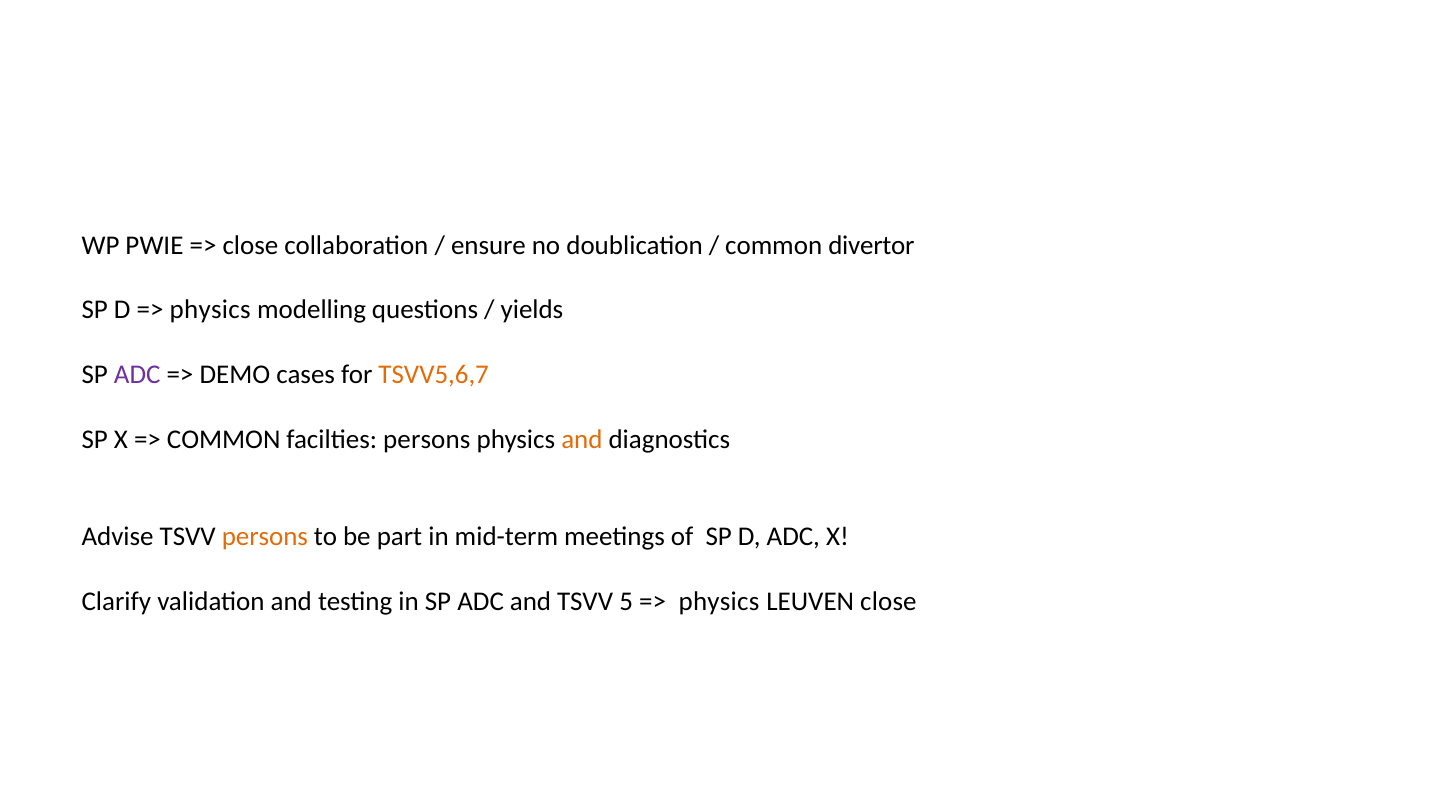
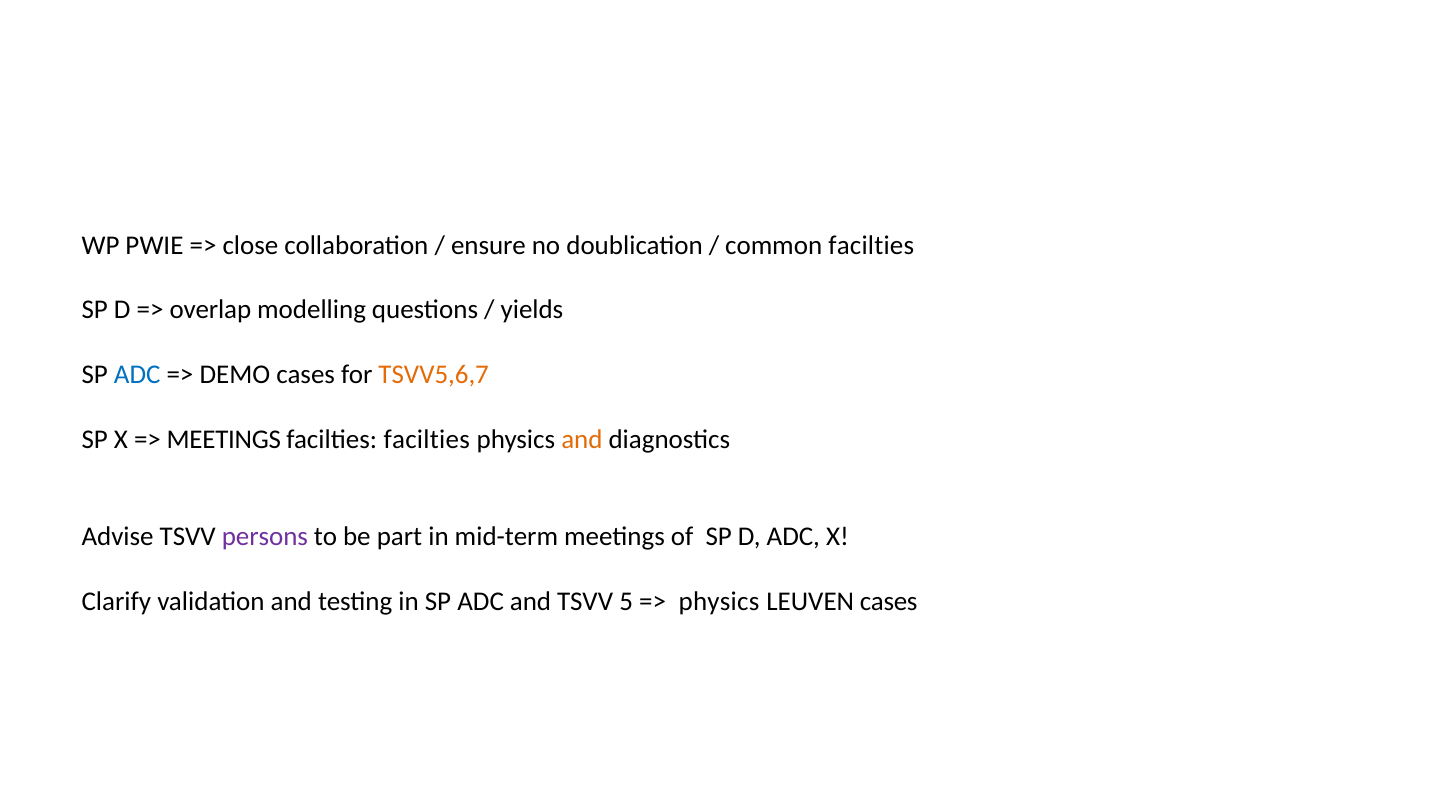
common divertor: divertor -> facilties
physics at (210, 310): physics -> overlap
ADC at (137, 375) colour: purple -> blue
COMMON at (224, 440): COMMON -> MEETINGS
facilties persons: persons -> facilties
persons at (265, 537) colour: orange -> purple
LEUVEN close: close -> cases
